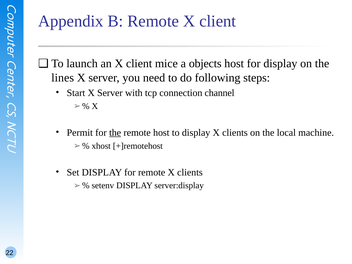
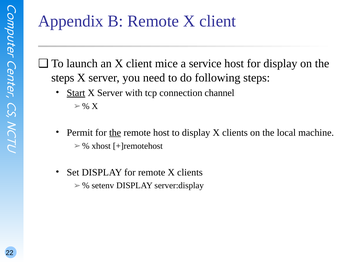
objects: objects -> service
lines at (63, 78): lines -> steps
Start underline: none -> present
